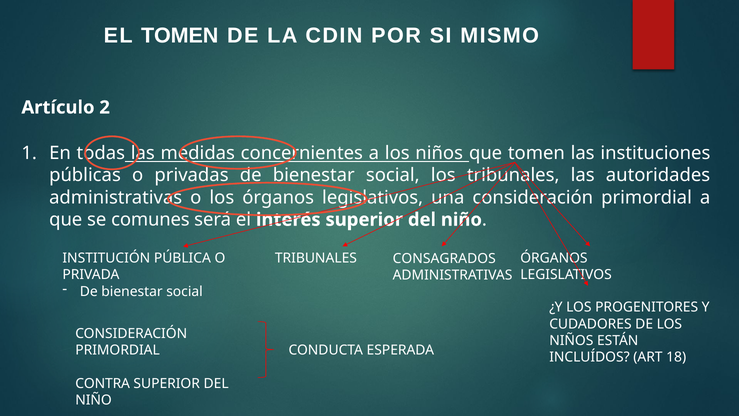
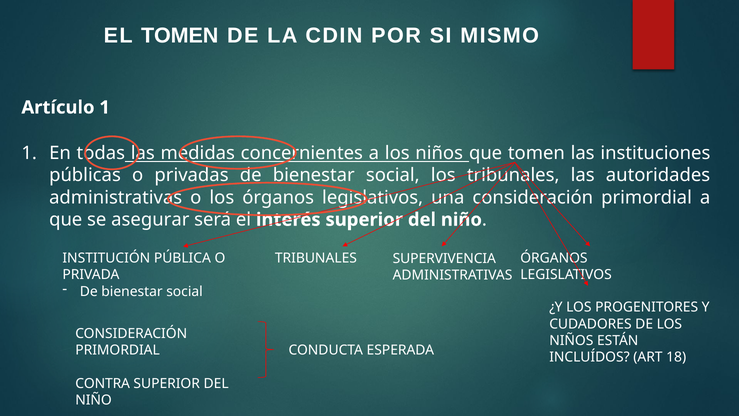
Artículo 2: 2 -> 1
comunes: comunes -> asegurar
CONSAGRADOS: CONSAGRADOS -> SUPERVIVENCIA
